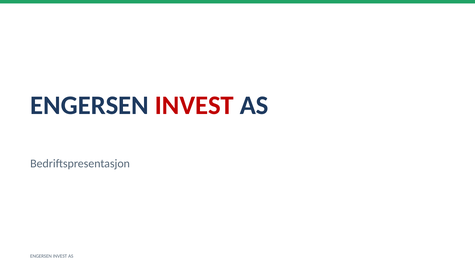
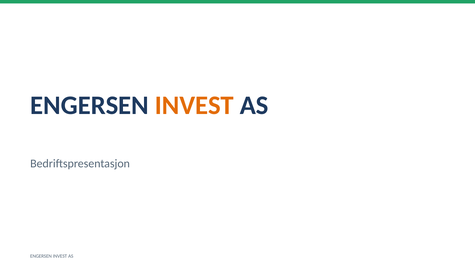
INVEST at (194, 105) colour: red -> orange
